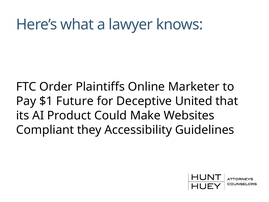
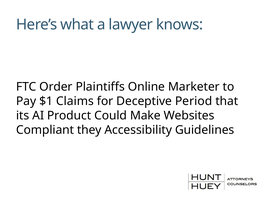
Future: Future -> Claims
United: United -> Period
